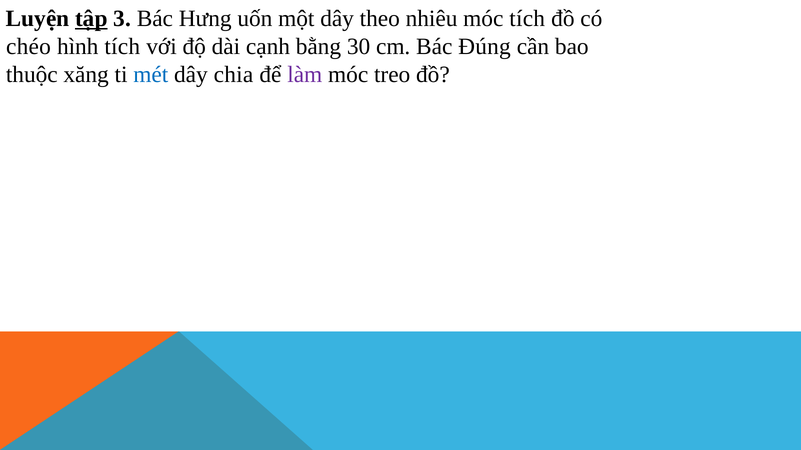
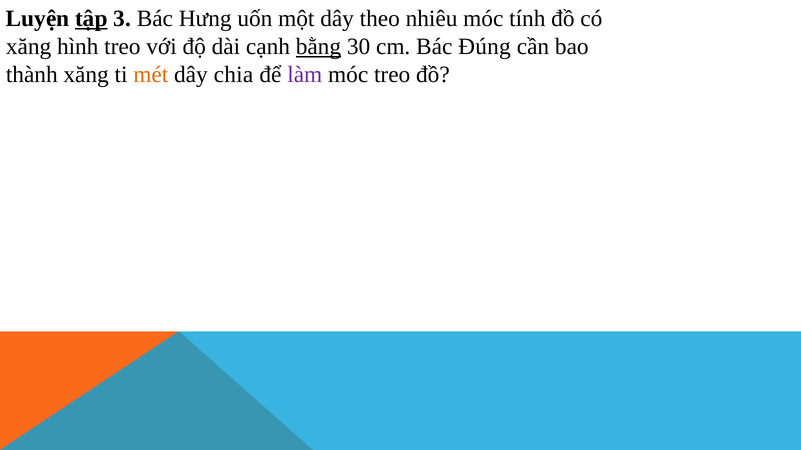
móc tích: tích -> tính
chéo at (28, 47): chéo -> xăng
hình tích: tích -> treo
bằng underline: none -> present
thuộc: thuộc -> thành
mét colour: blue -> orange
